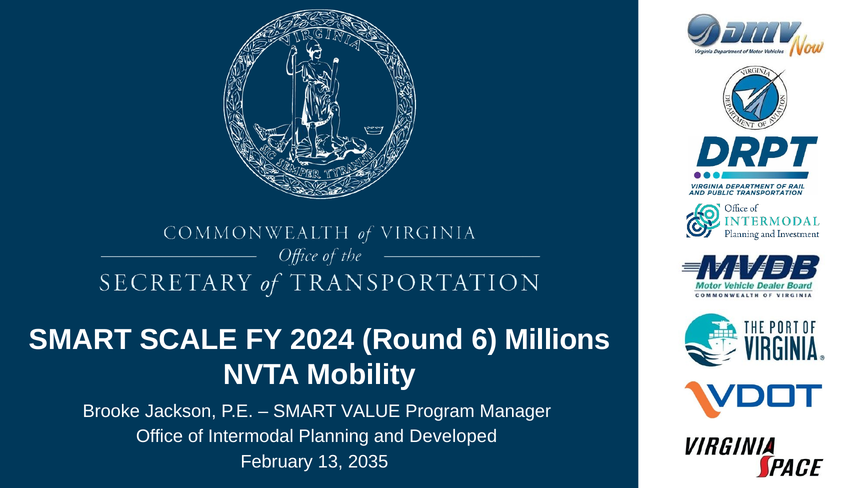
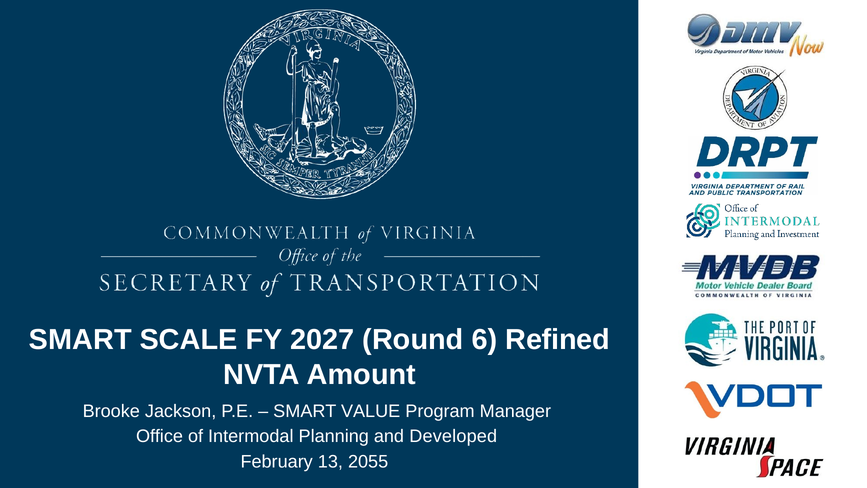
2024: 2024 -> 2027
Millions: Millions -> Refined
Mobility: Mobility -> Amount
2035: 2035 -> 2055
